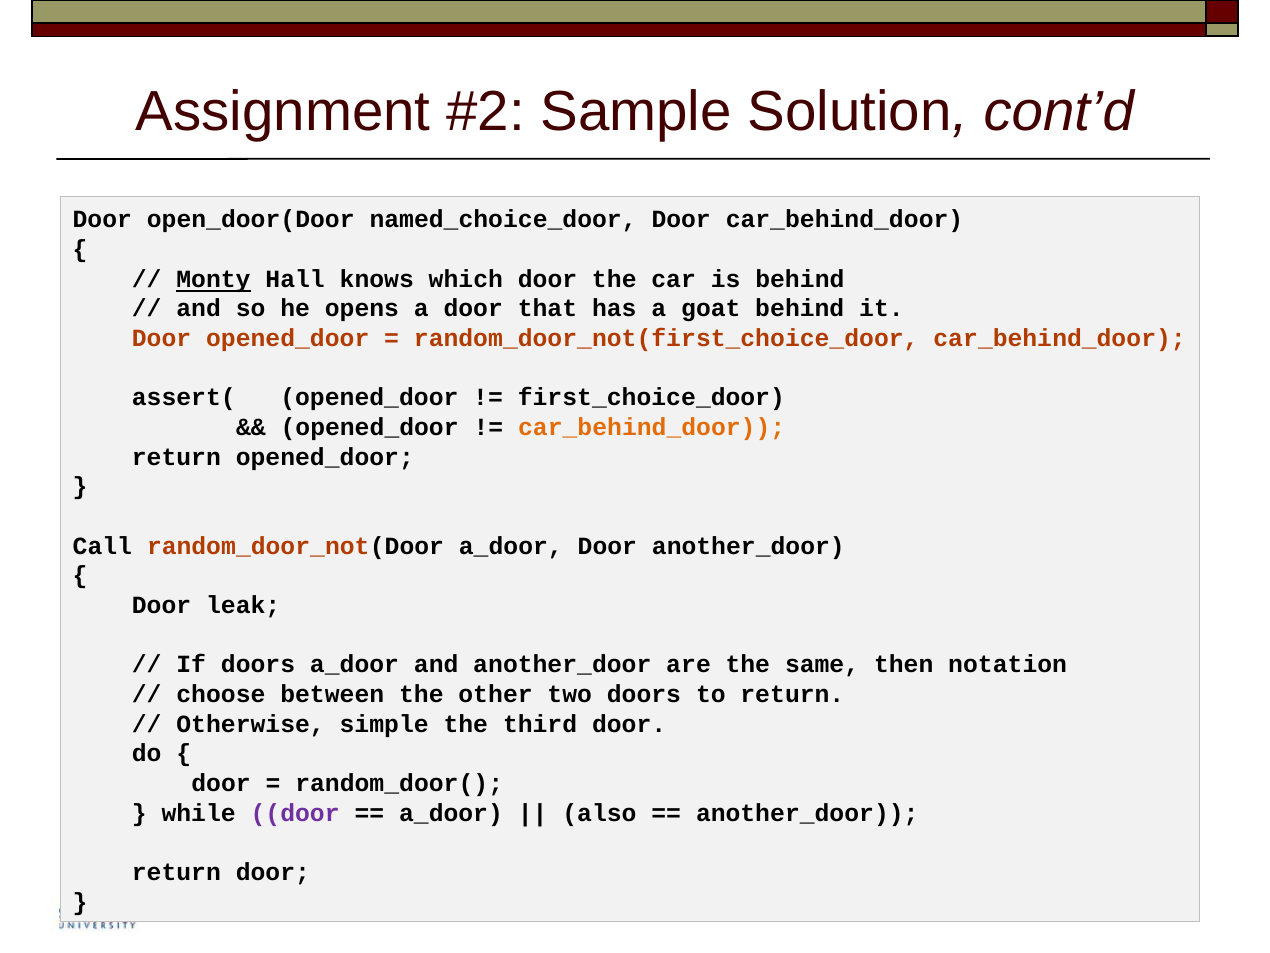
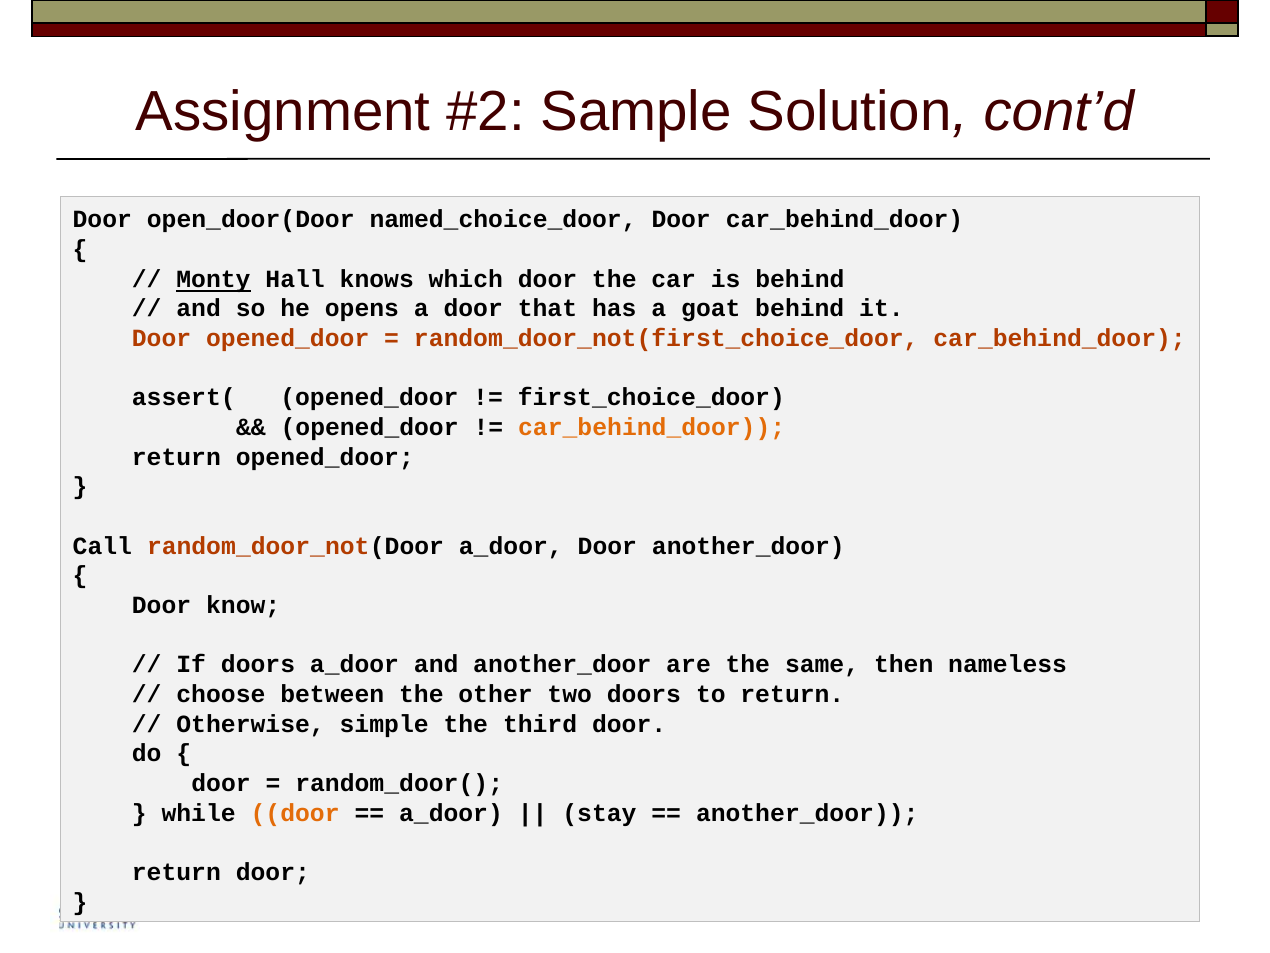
leak: leak -> know
notation: notation -> nameless
door at (295, 813) colour: purple -> orange
also: also -> stay
